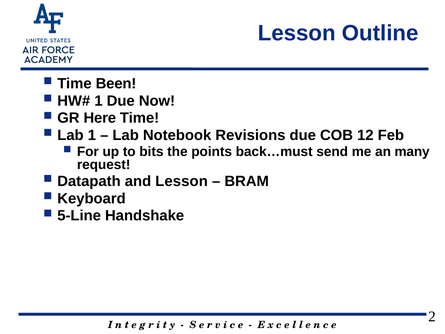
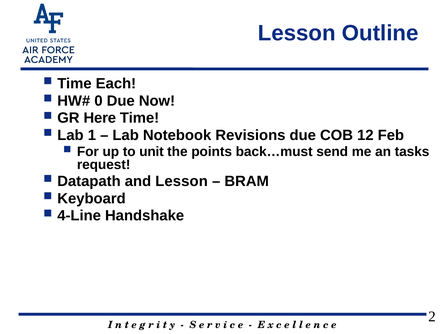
Been: Been -> Each
1 at (98, 101): 1 -> 0
bits: bits -> unit
many: many -> tasks
5-Line: 5-Line -> 4-Line
